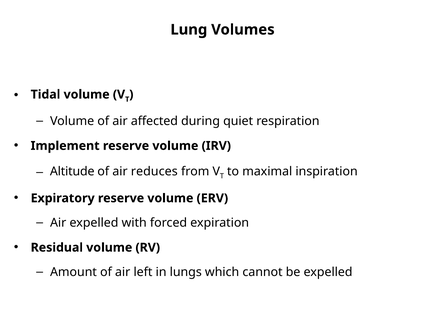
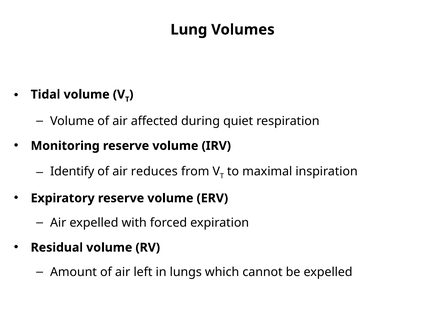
Implement: Implement -> Monitoring
Altitude: Altitude -> Identify
